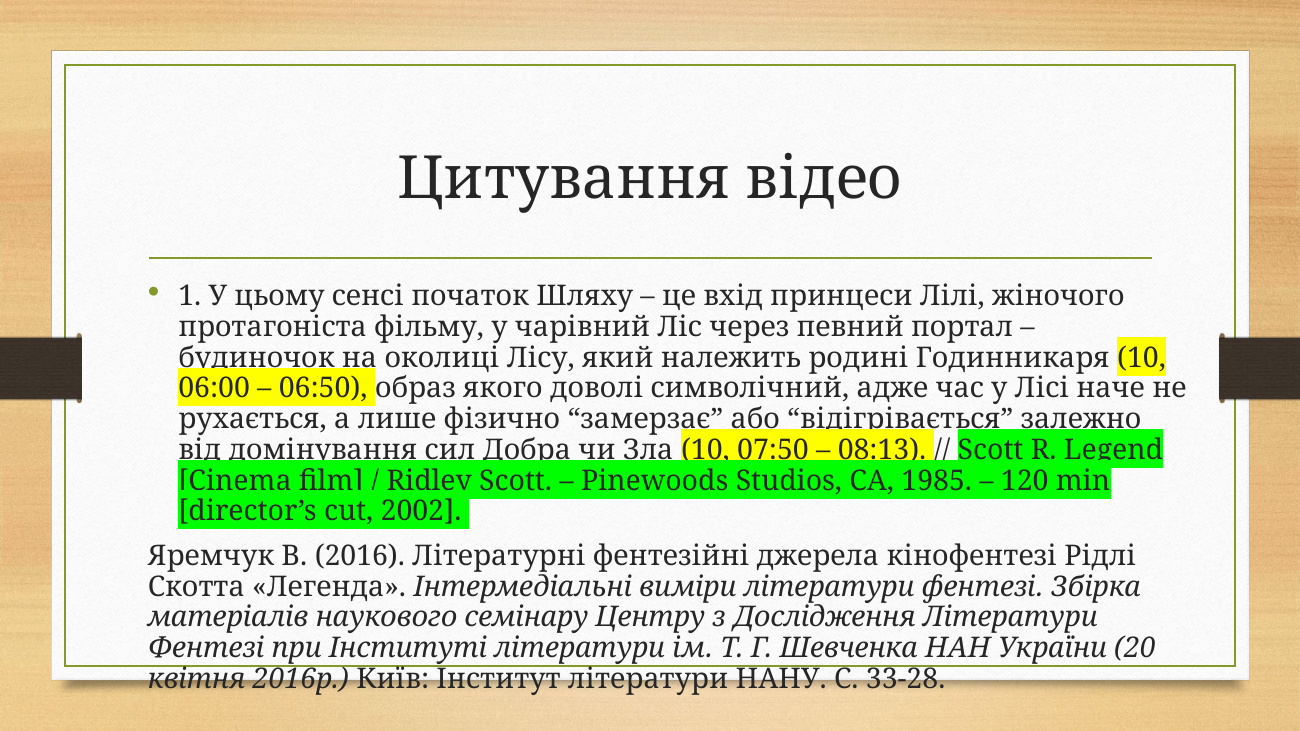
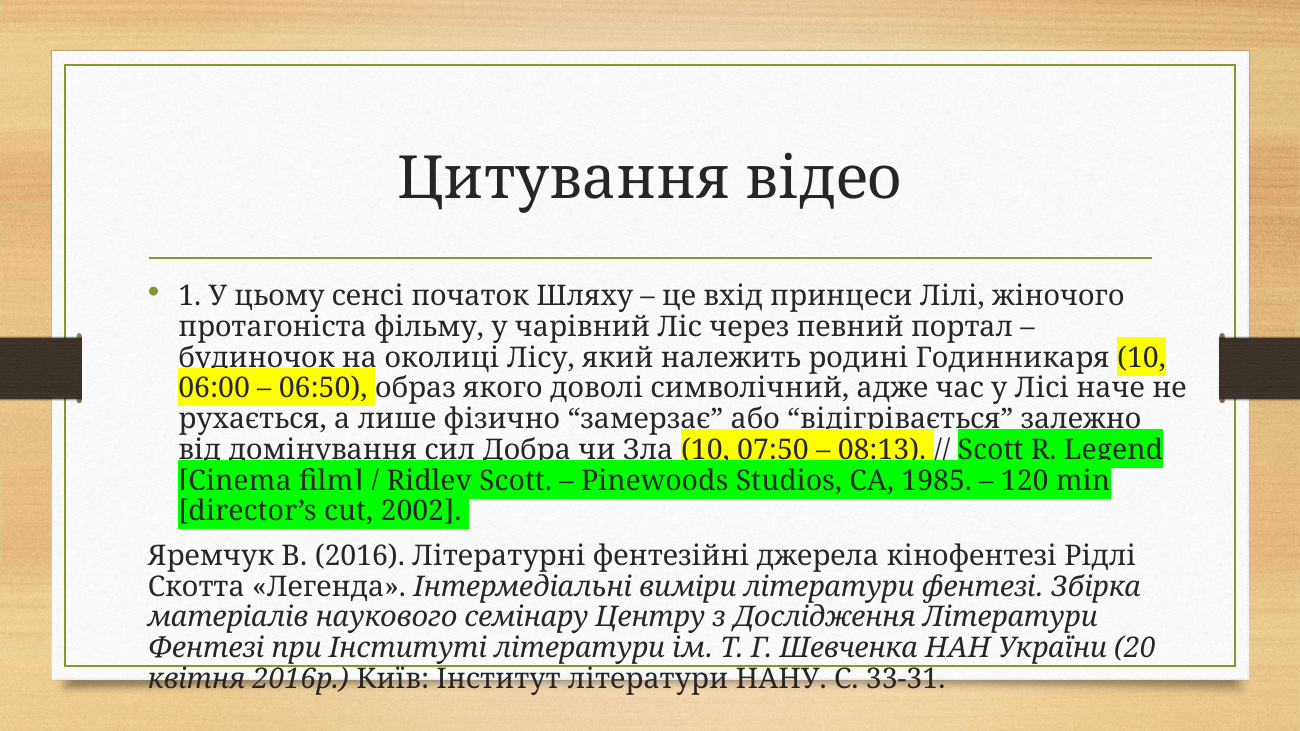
33-28: 33-28 -> 33-31
